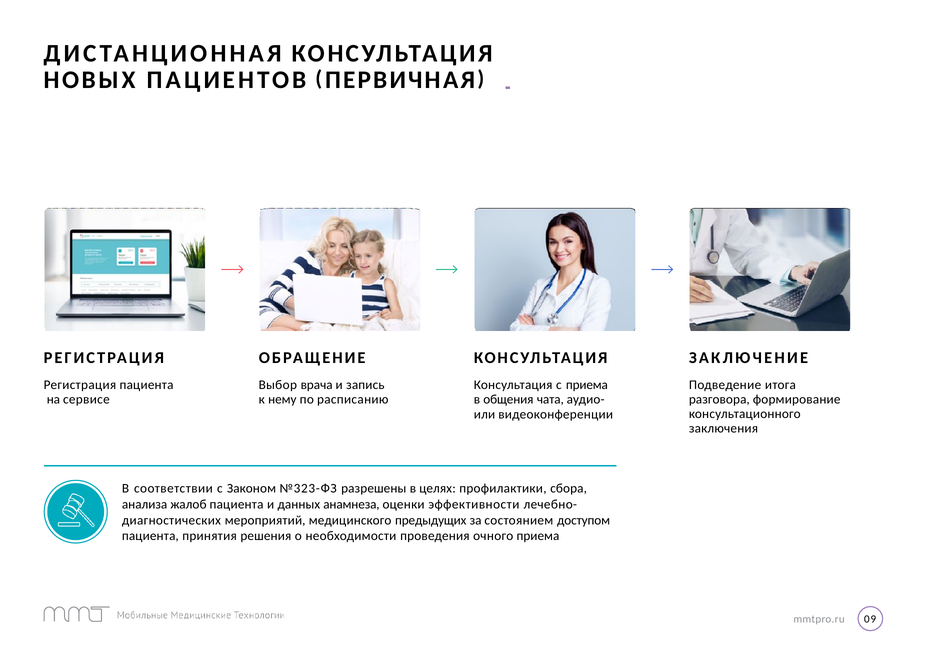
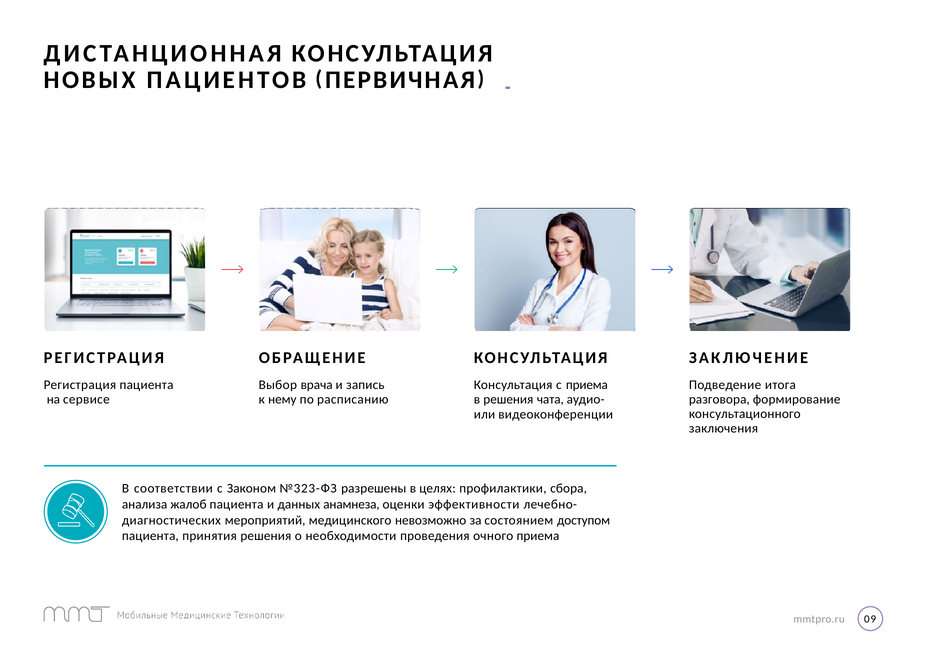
в общения: общения -> решения
предыдущих: предыдущих -> невозможно
